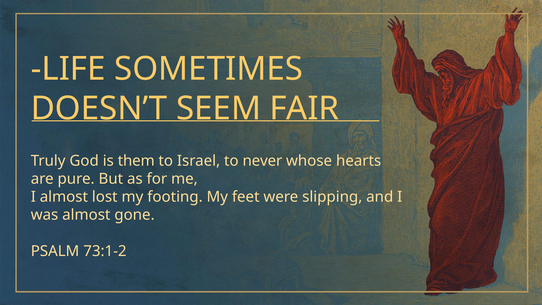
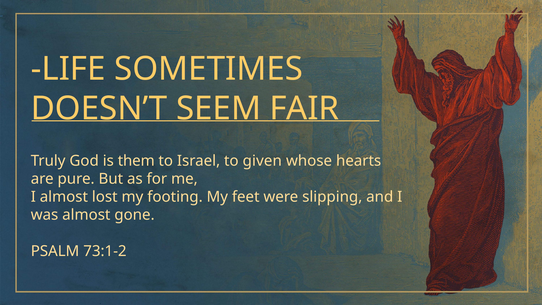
never: never -> given
